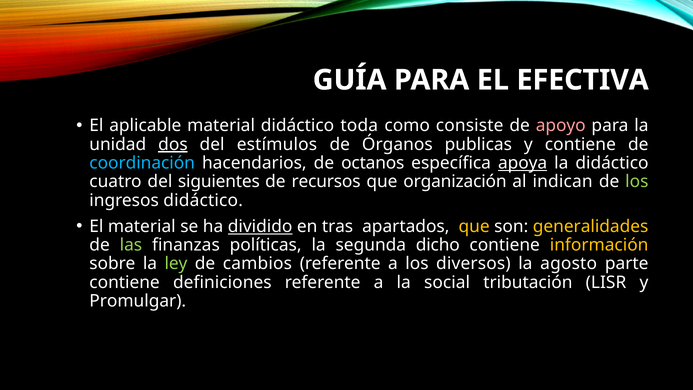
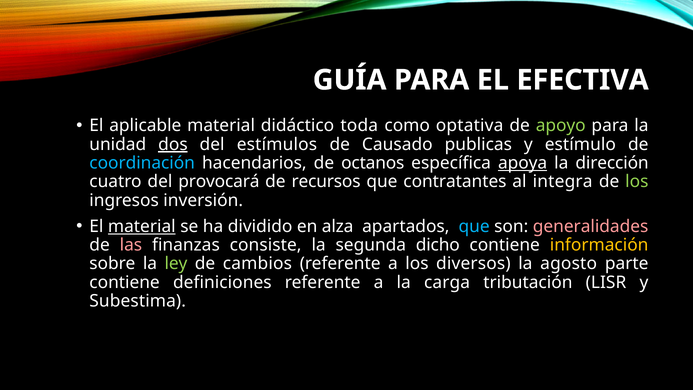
consiste: consiste -> optativa
apoyo colour: pink -> light green
Órganos: Órganos -> Causado
y contiene: contiene -> estímulo
la didáctico: didáctico -> dirección
siguientes: siguientes -> provocará
organización: organización -> contratantes
indican: indican -> integra
ingresos didáctico: didáctico -> inversión
material at (142, 226) underline: none -> present
dividido underline: present -> none
tras: tras -> alza
que at (474, 226) colour: yellow -> light blue
generalidades colour: yellow -> pink
las colour: light green -> pink
políticas: políticas -> consiste
social: social -> carga
Promulgar: Promulgar -> Subestima
